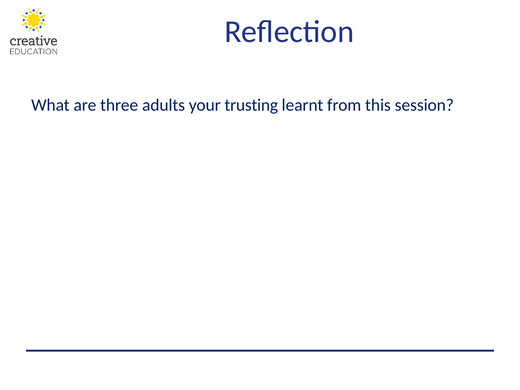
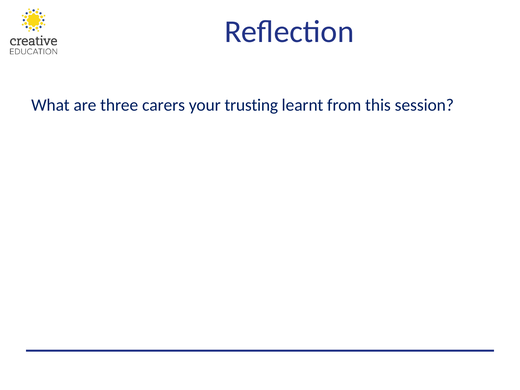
adults: adults -> carers
